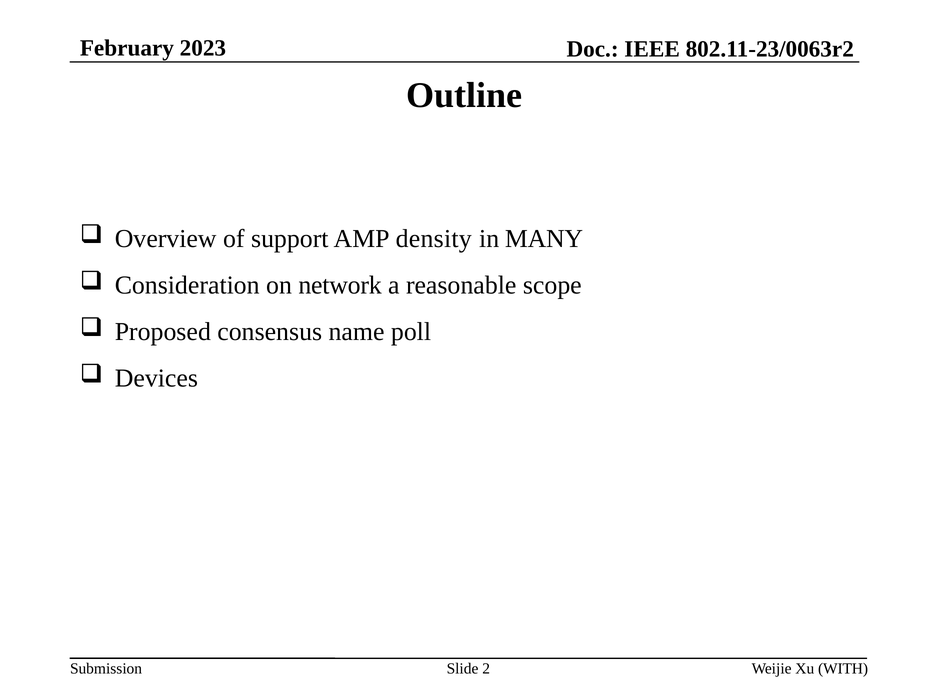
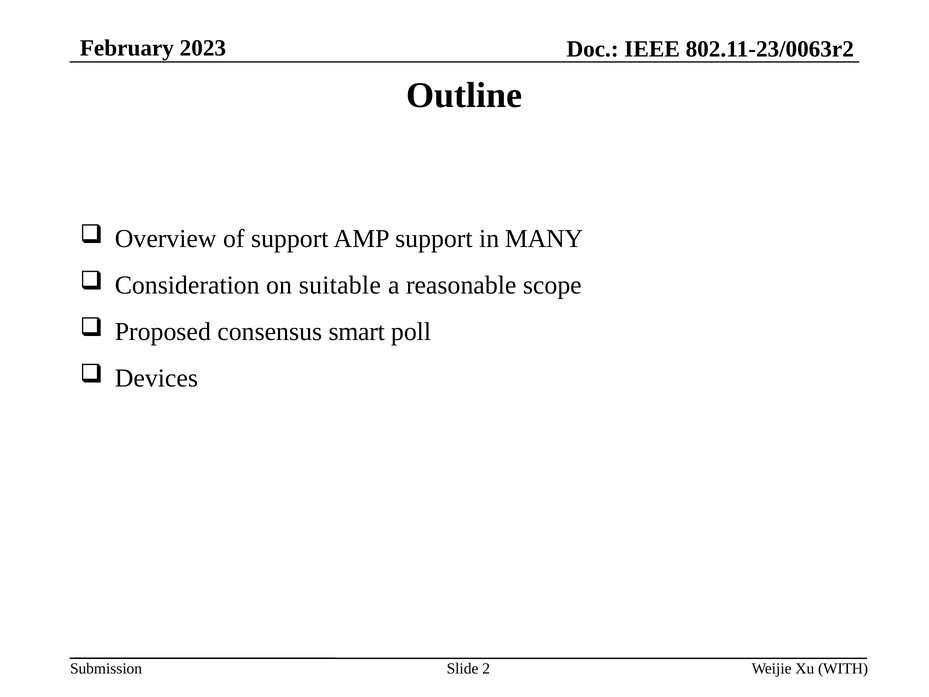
AMP density: density -> support
network: network -> suitable
name: name -> smart
